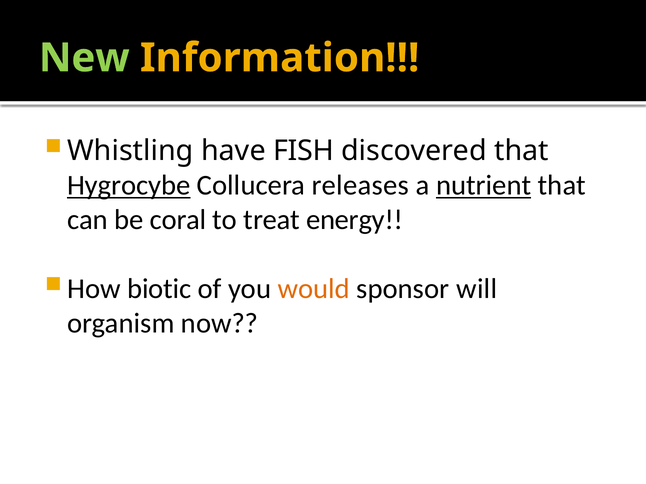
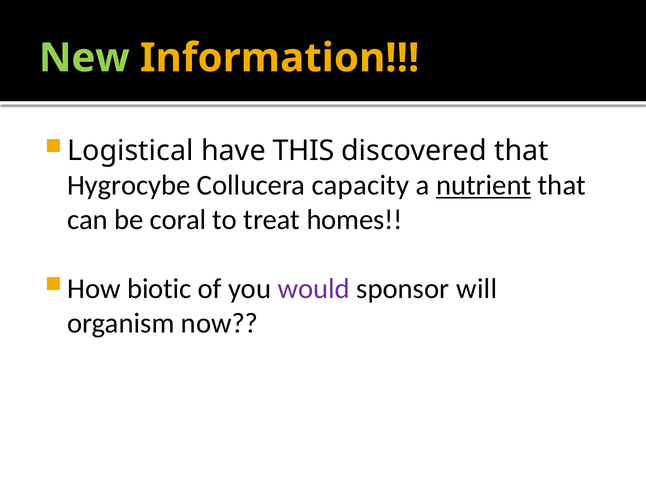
Whistling: Whistling -> Logistical
FISH: FISH -> THIS
Hygrocybe underline: present -> none
releases: releases -> capacity
energy: energy -> homes
would colour: orange -> purple
